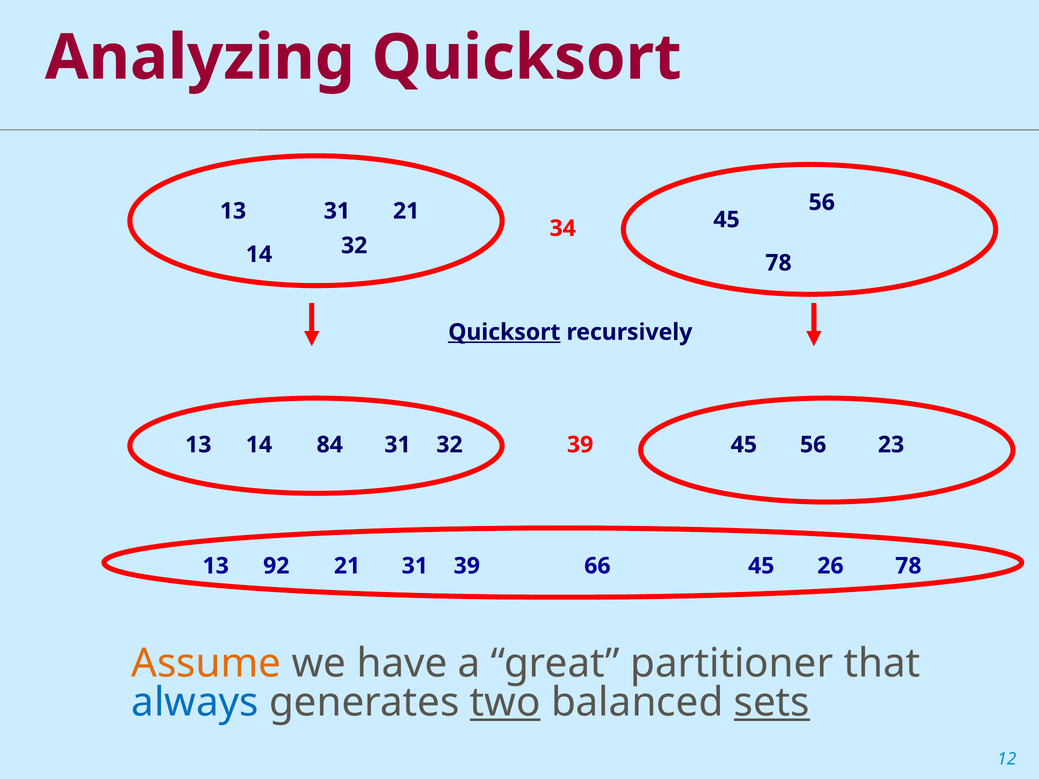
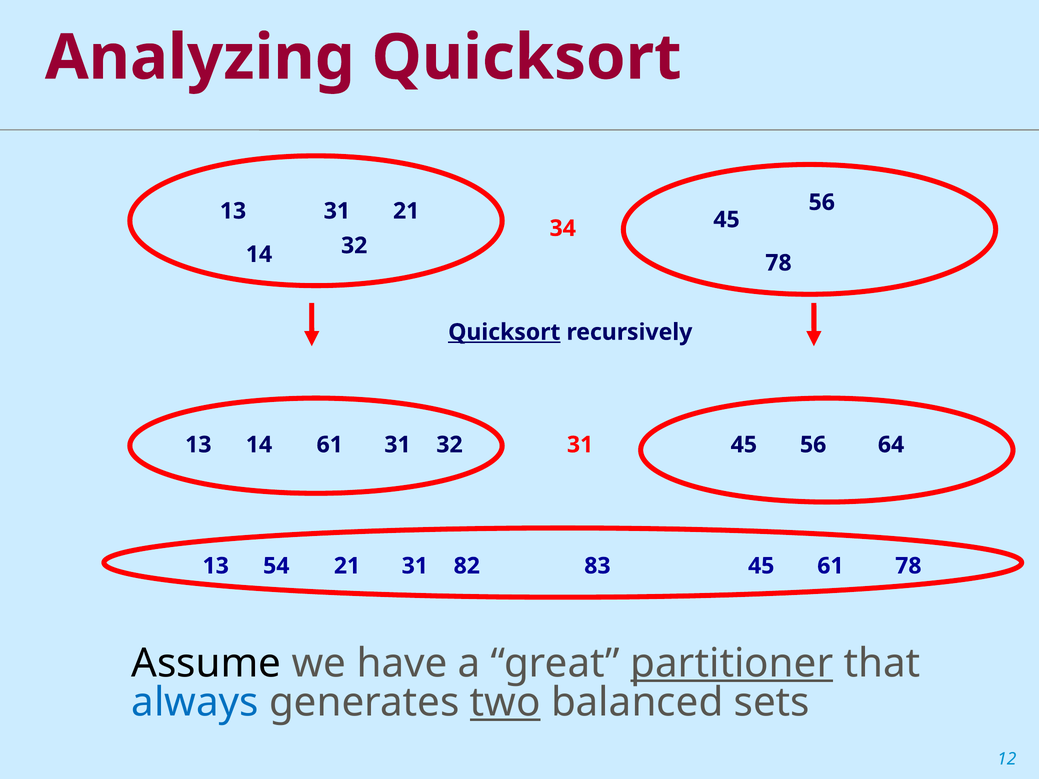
14 84: 84 -> 61
31 39: 39 -> 31
23: 23 -> 64
92: 92 -> 54
21 39: 39 -> 82
66: 66 -> 83
45 26: 26 -> 61
Assume colour: orange -> black
partitioner underline: none -> present
sets underline: present -> none
